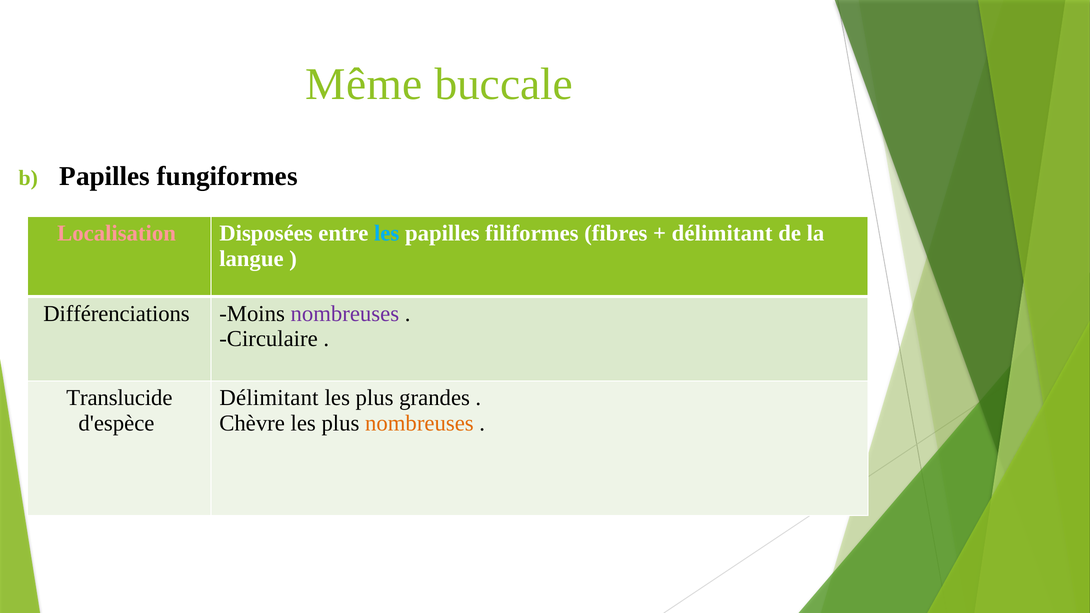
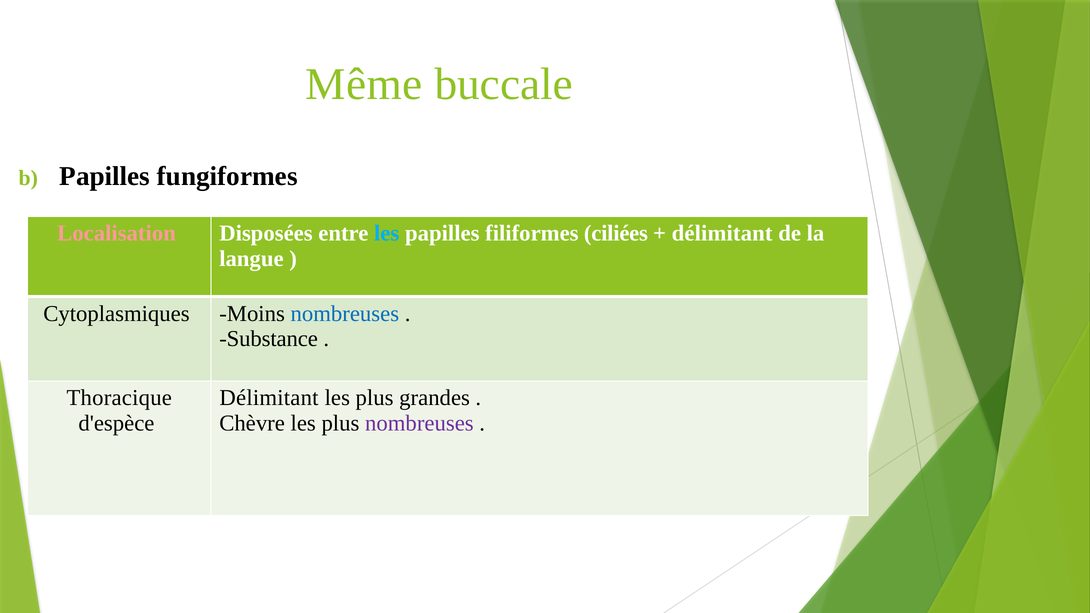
fibres: fibres -> ciliées
Différenciations: Différenciations -> Cytoplasmiques
nombreuses at (345, 314) colour: purple -> blue
Circulaire: Circulaire -> Substance
Translucide: Translucide -> Thoracique
nombreuses at (419, 423) colour: orange -> purple
